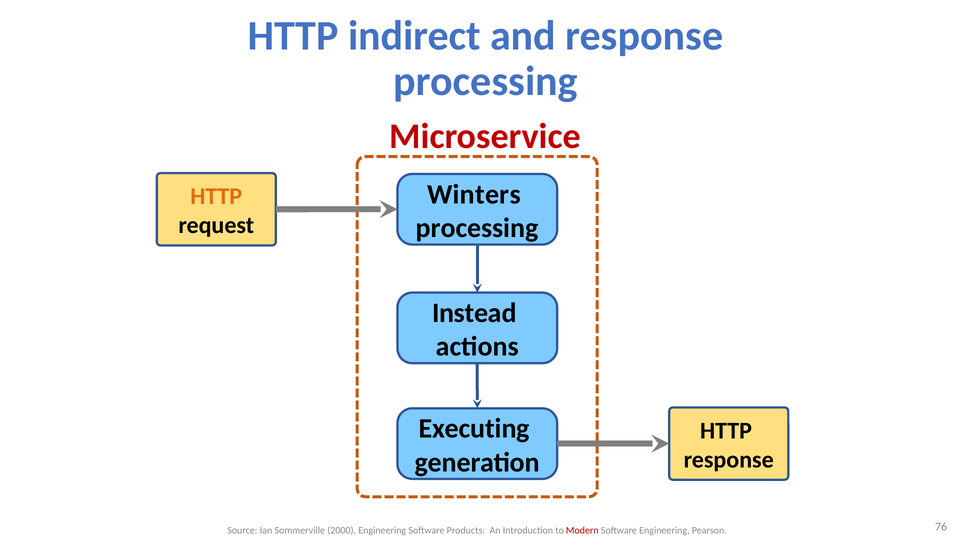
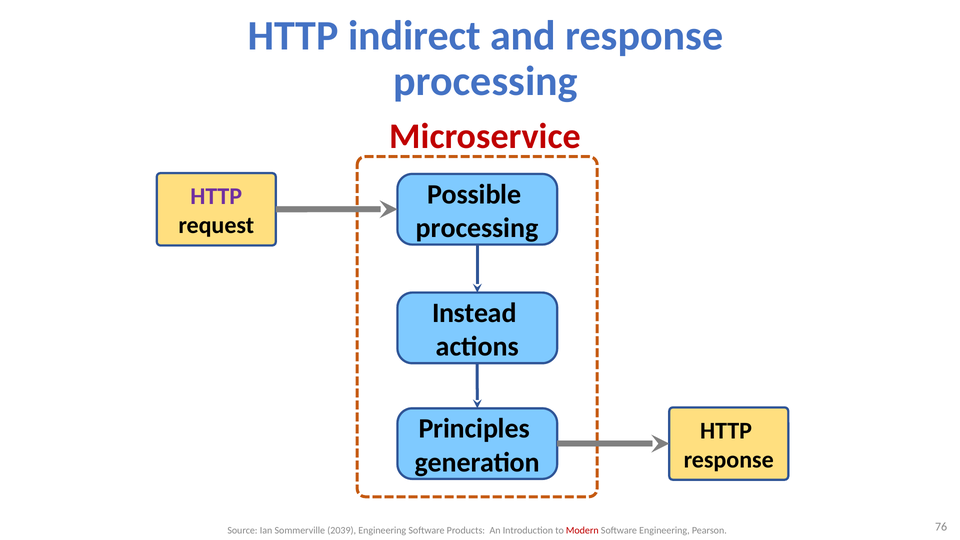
Winters: Winters -> Possible
HTTP at (216, 197) colour: orange -> purple
Executing: Executing -> Principles
2000: 2000 -> 2039
